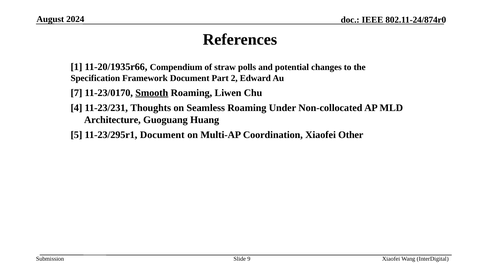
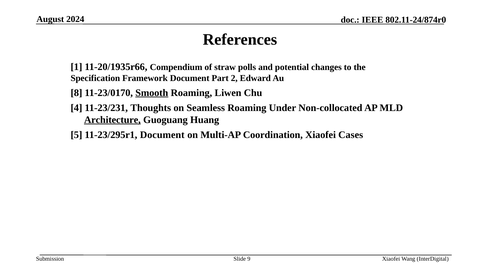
7: 7 -> 8
Architecture underline: none -> present
Other: Other -> Cases
